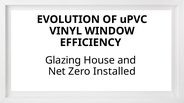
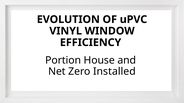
Glazing: Glazing -> Portion
